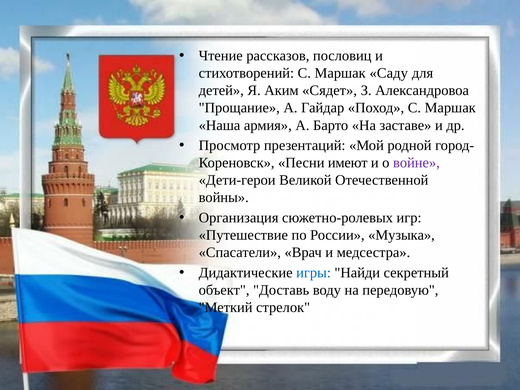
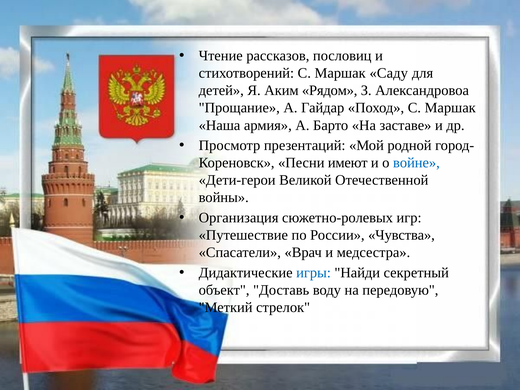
Сядет: Сядет -> Рядом
войне colour: purple -> blue
Музыка: Музыка -> Чувства
